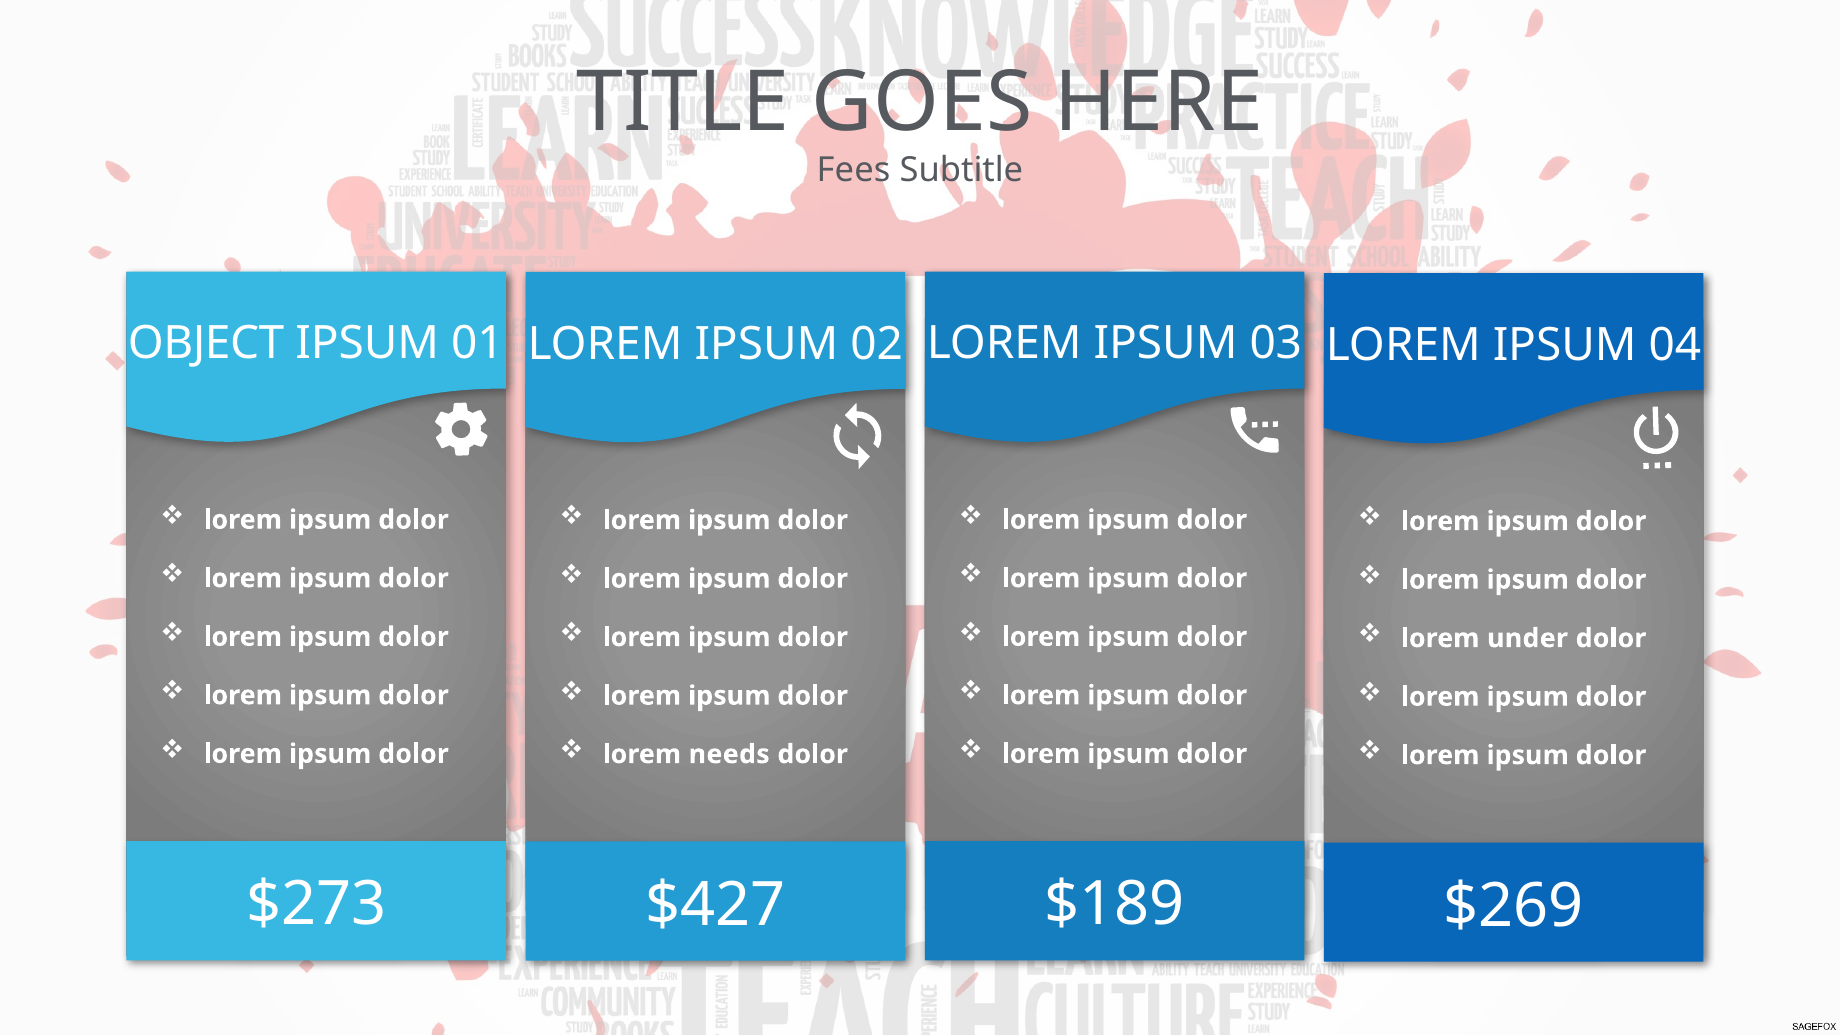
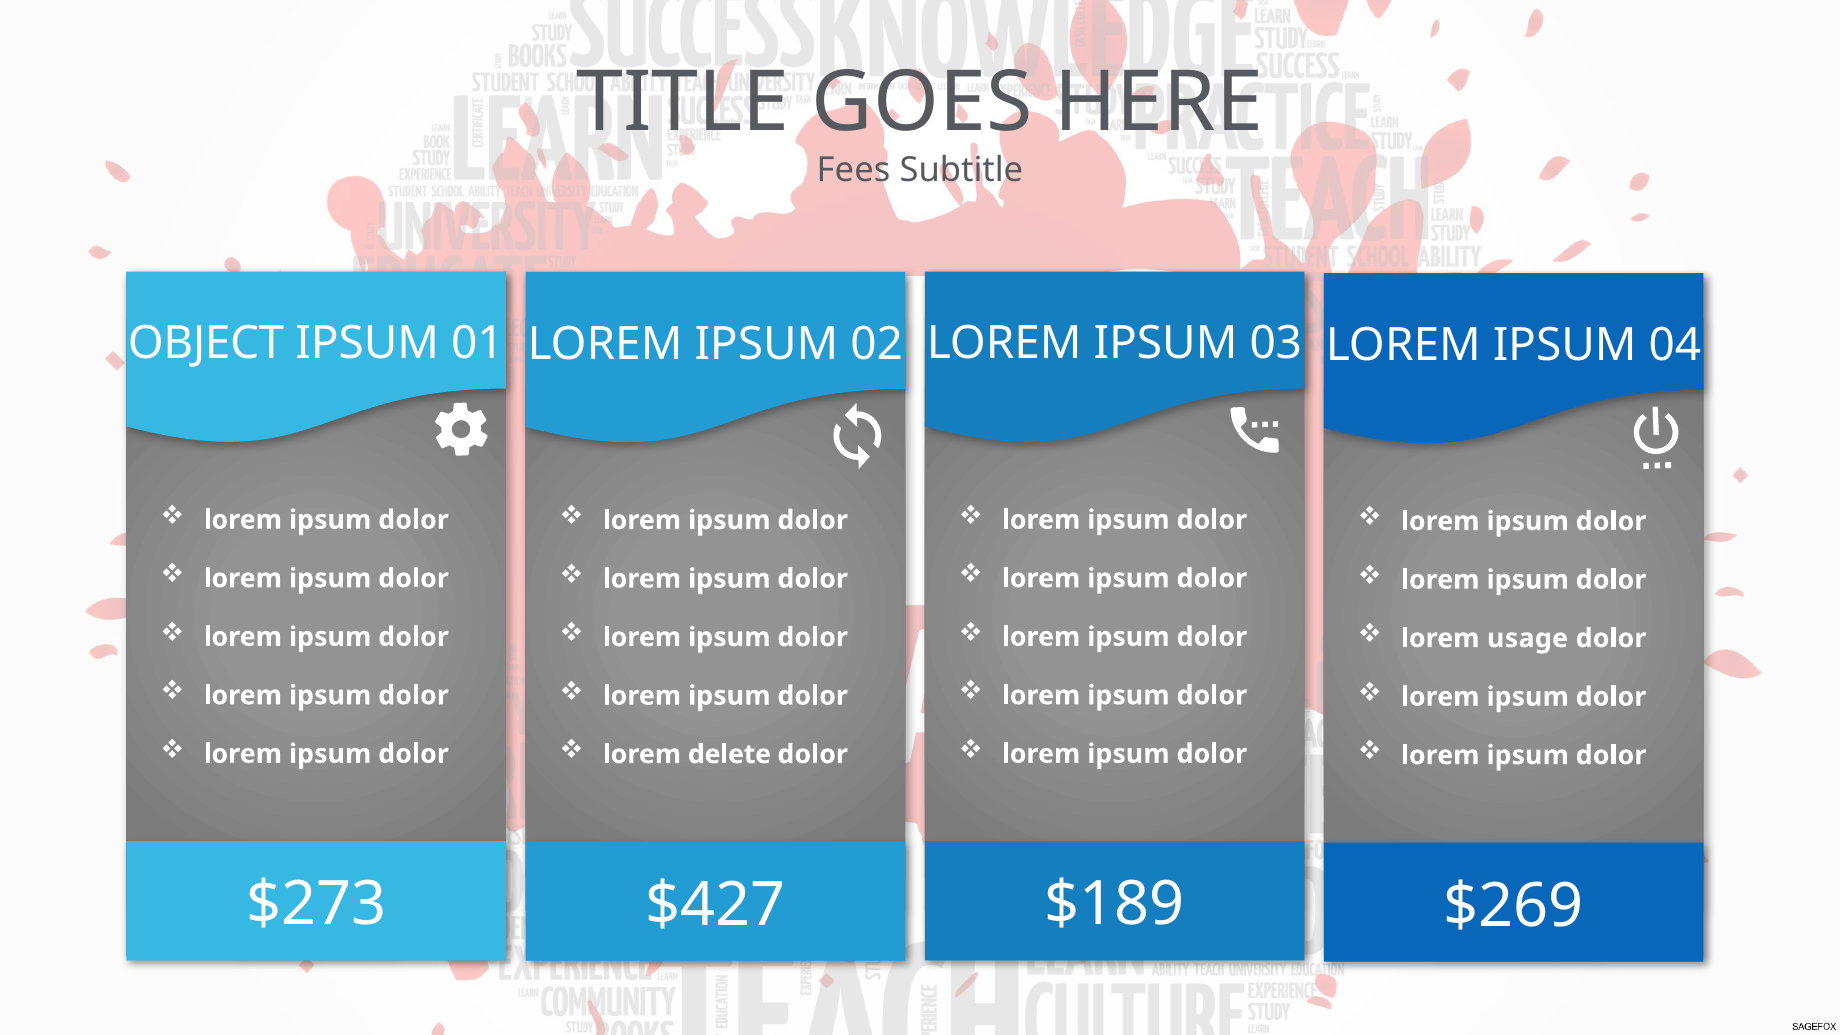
under: under -> usage
needs: needs -> delete
